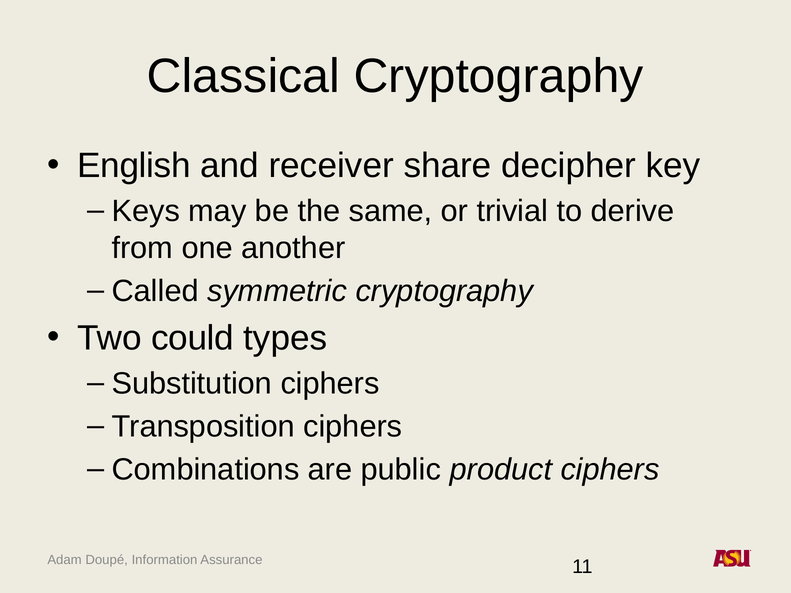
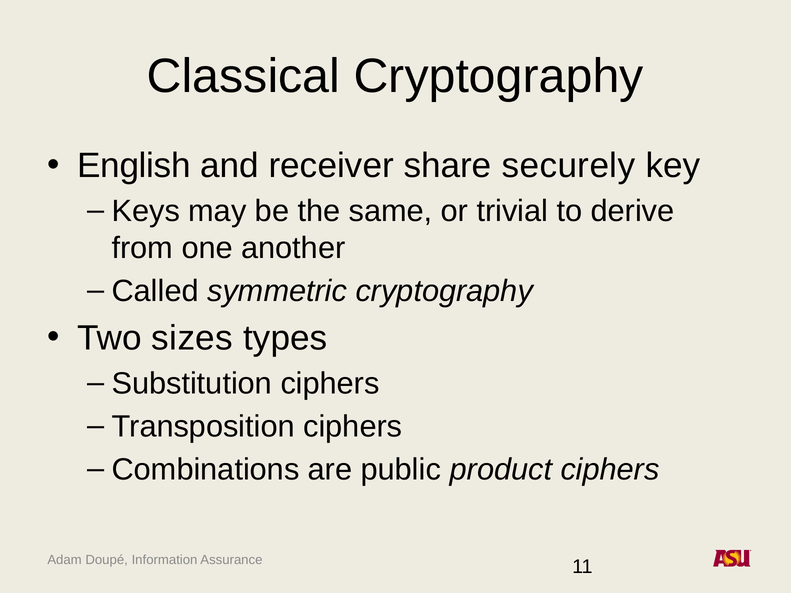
decipher: decipher -> securely
could: could -> sizes
